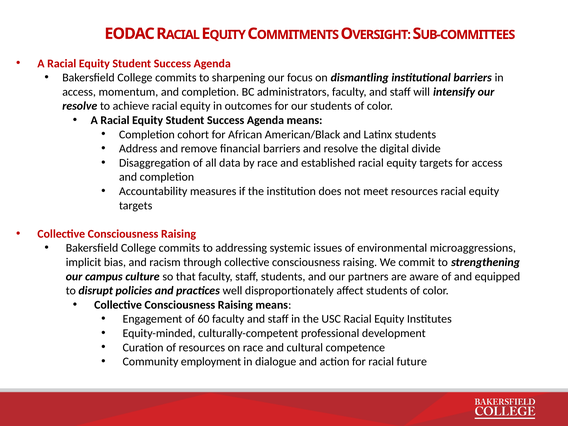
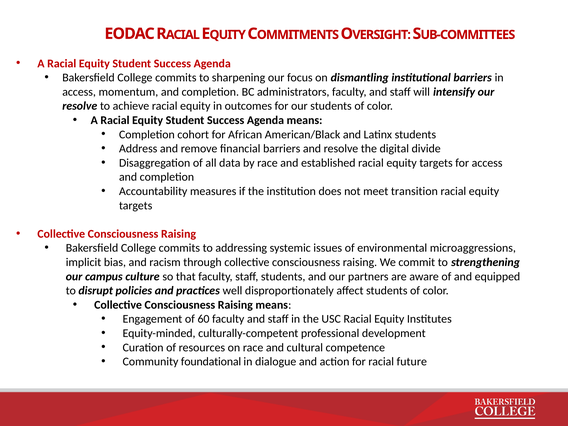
meet resources: resources -> transition
employment: employment -> foundational
